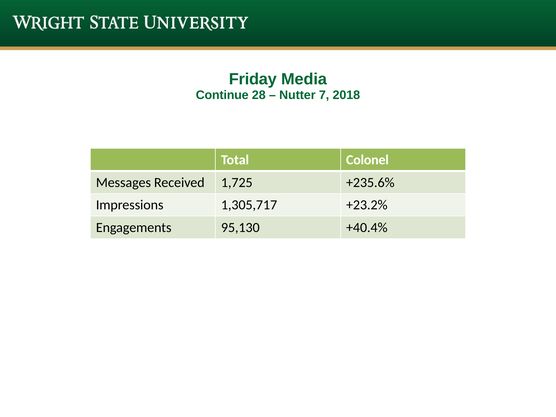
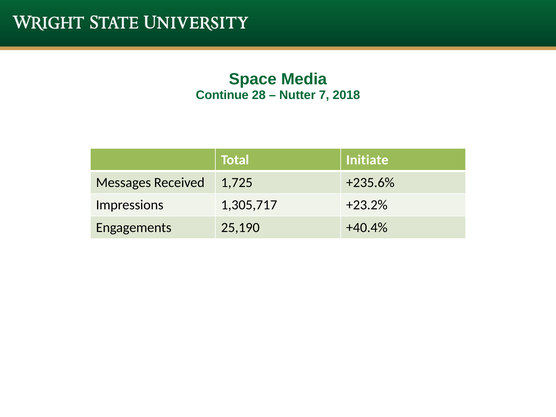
Friday: Friday -> Space
Colonel: Colonel -> Initiate
95,130: 95,130 -> 25,190
